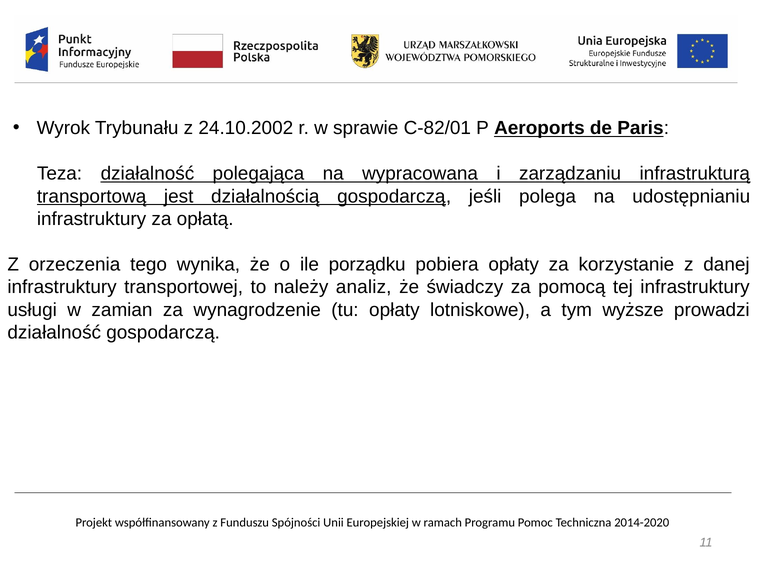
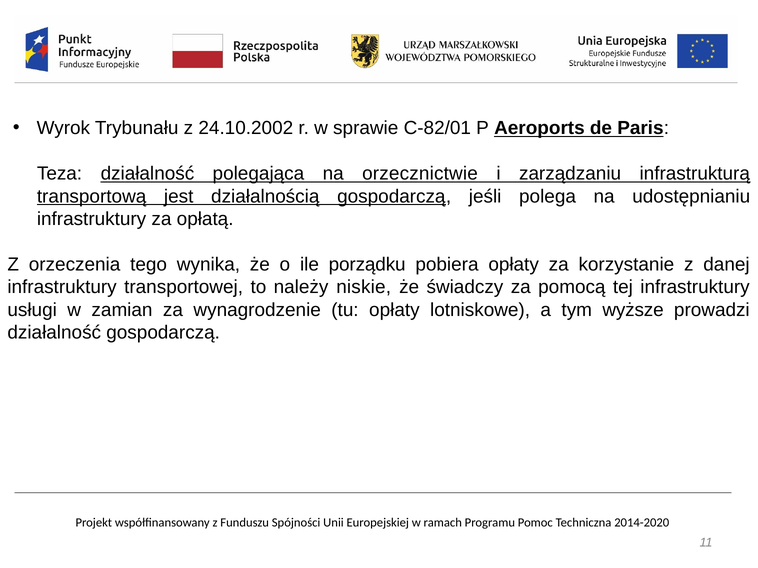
wypracowana: wypracowana -> orzecznictwie
analiz: analiz -> niskie
